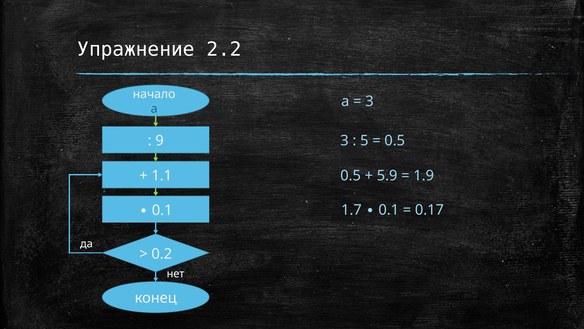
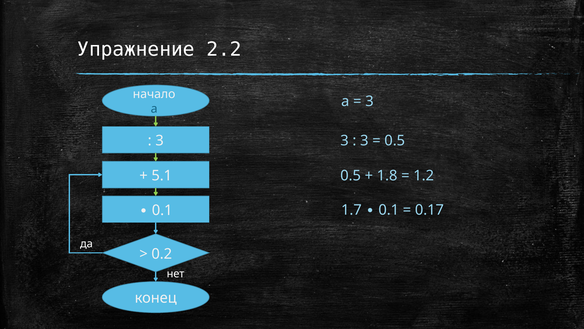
5 at (364, 140): 5 -> 3
9 at (160, 141): 9 -> 3
5.9: 5.9 -> 1.8
1.9: 1.9 -> 1.2
1.1: 1.1 -> 5.1
